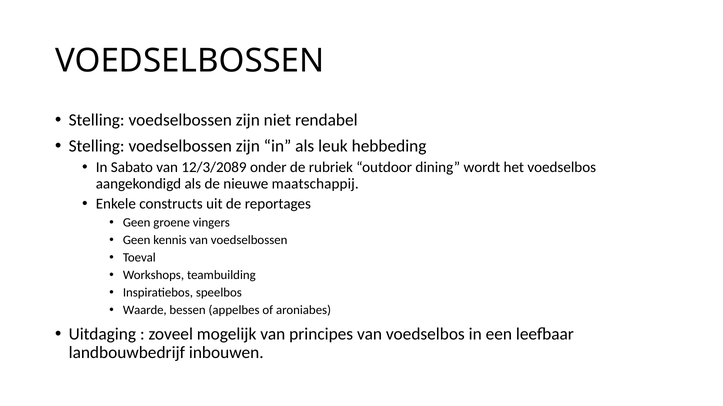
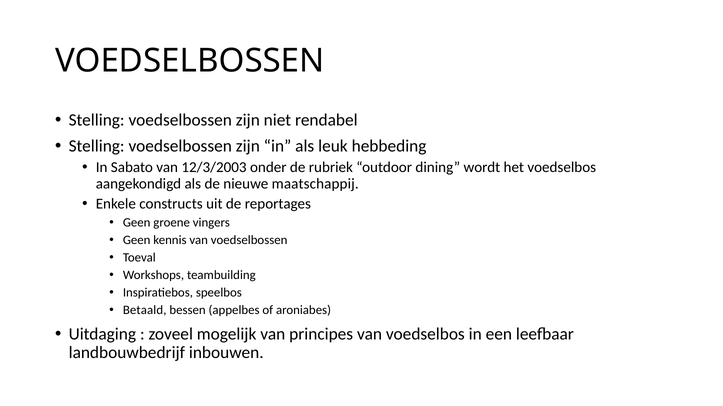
12/3/2089: 12/3/2089 -> 12/3/2003
Waarde: Waarde -> Betaald
